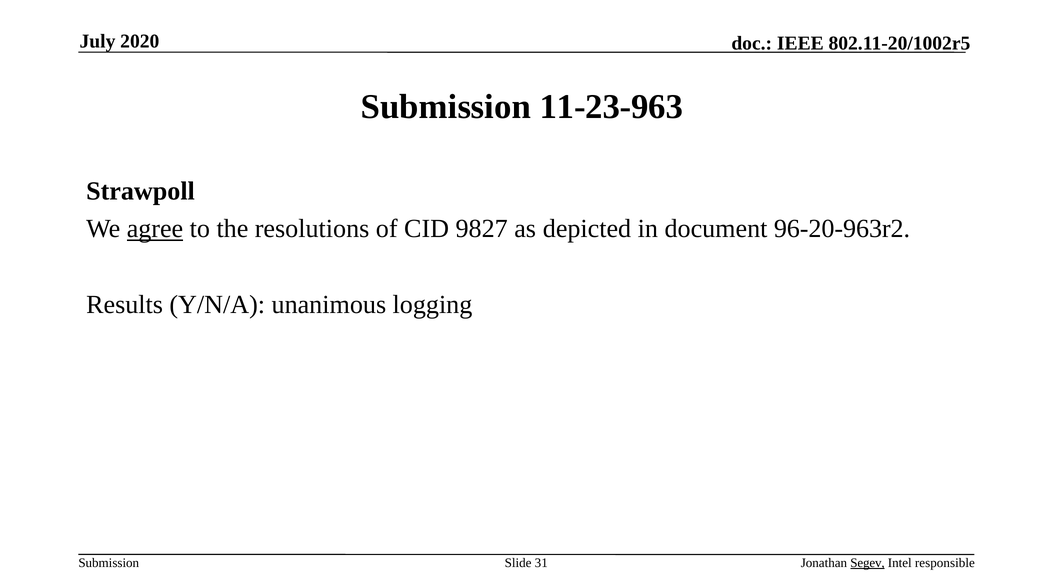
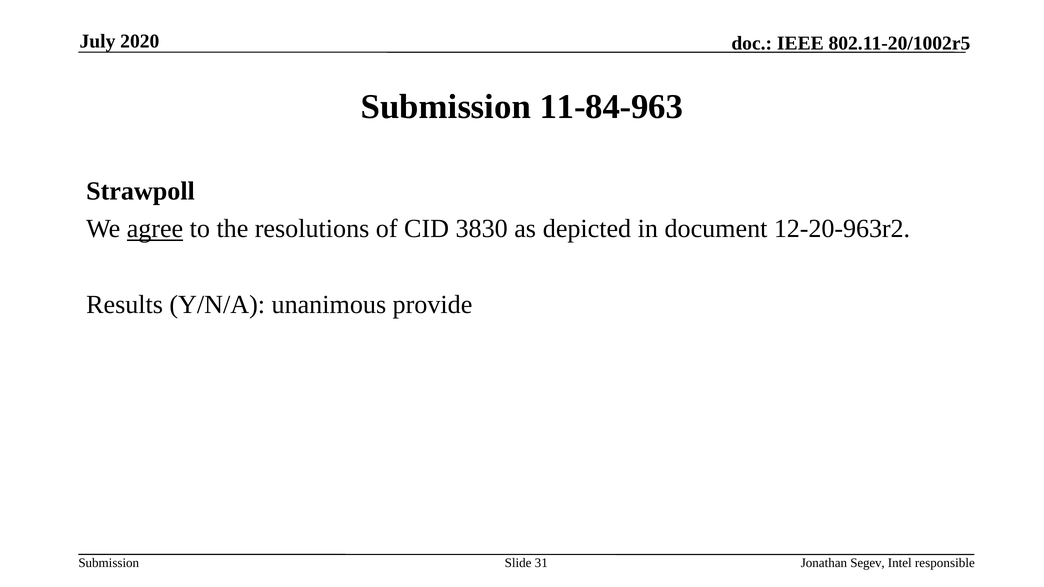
11-23-963: 11-23-963 -> 11-84-963
9827: 9827 -> 3830
96-20-963r2: 96-20-963r2 -> 12-20-963r2
logging: logging -> provide
Segev underline: present -> none
